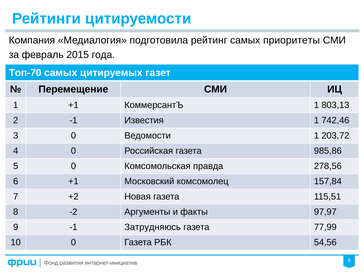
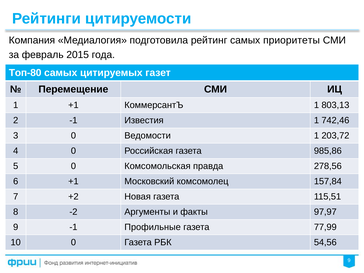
Топ-70: Топ-70 -> Топ-80
Затрудняюсь: Затрудняюсь -> Профильные
